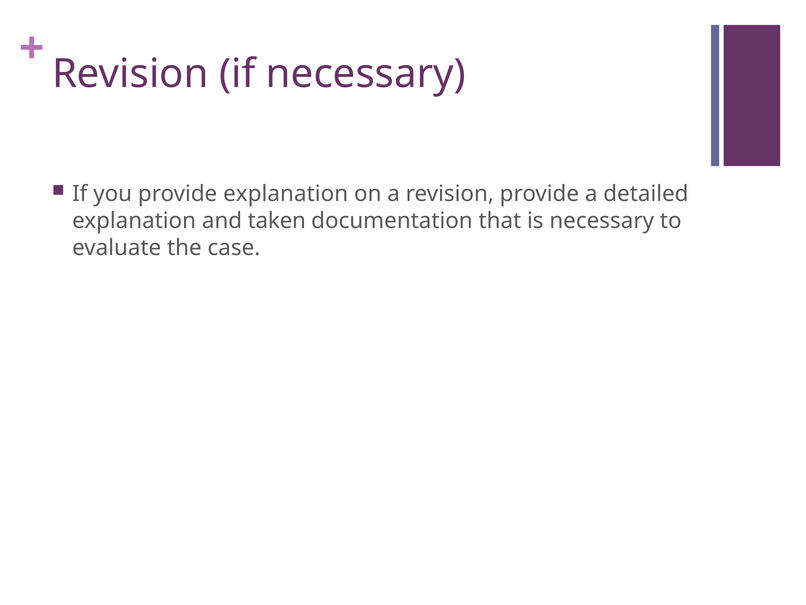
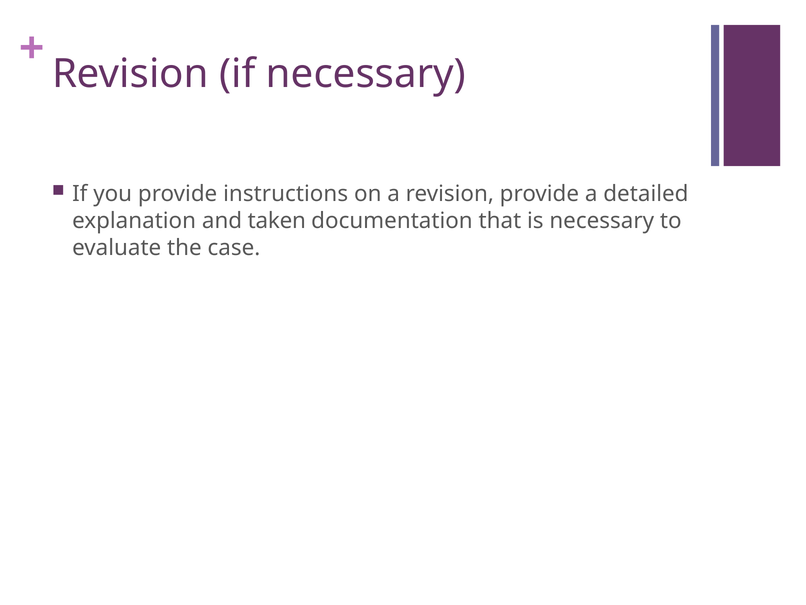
provide explanation: explanation -> instructions
